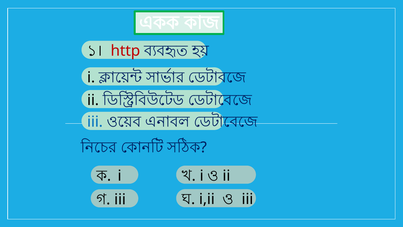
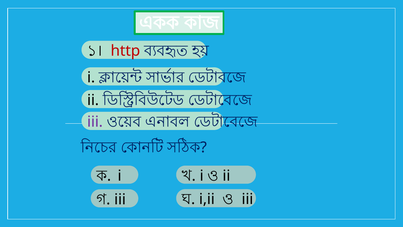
iii at (95, 122) colour: blue -> purple
